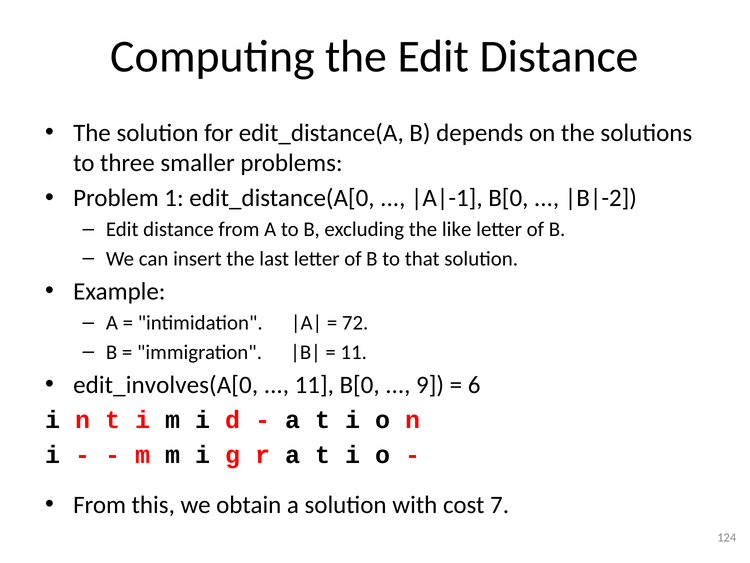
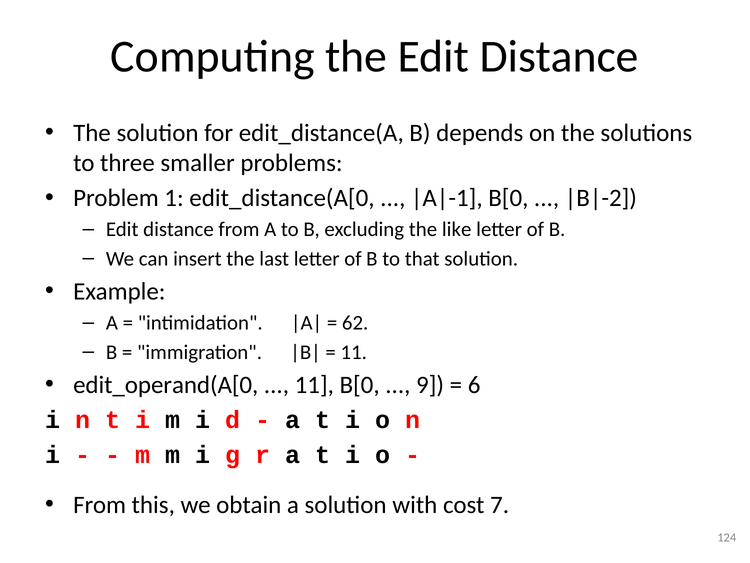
72: 72 -> 62
edit_involves(A[0: edit_involves(A[0 -> edit_operand(A[0
